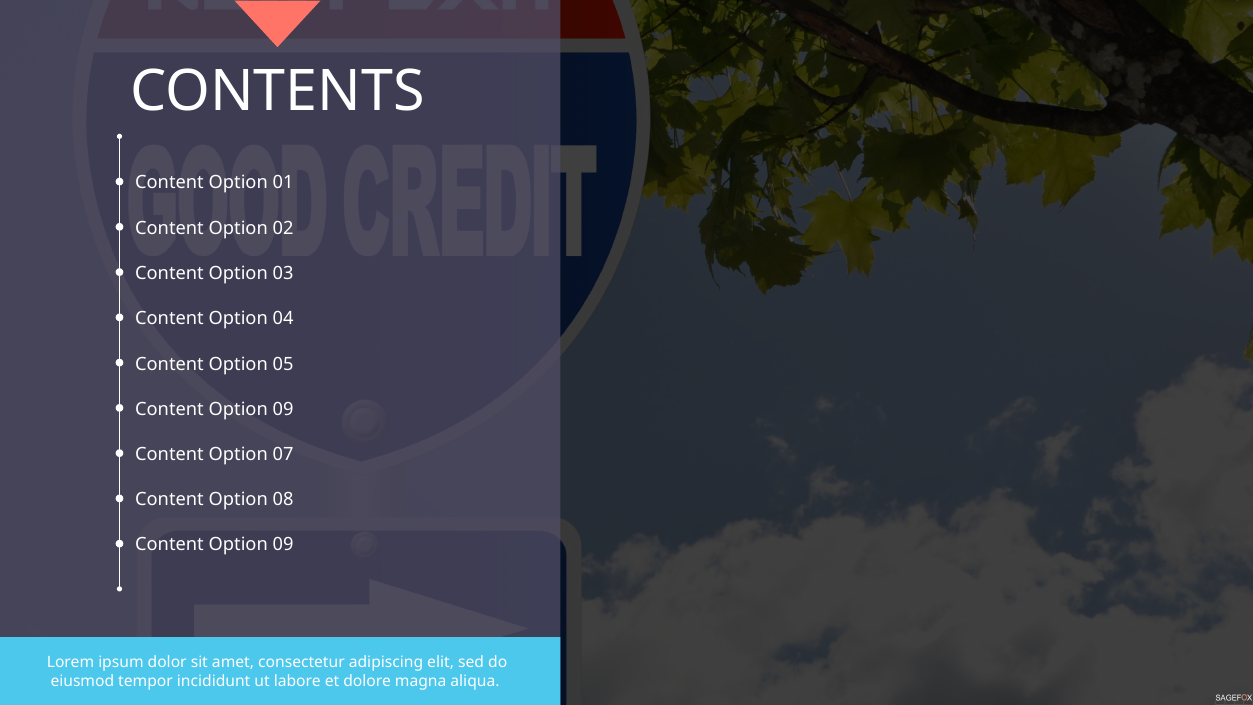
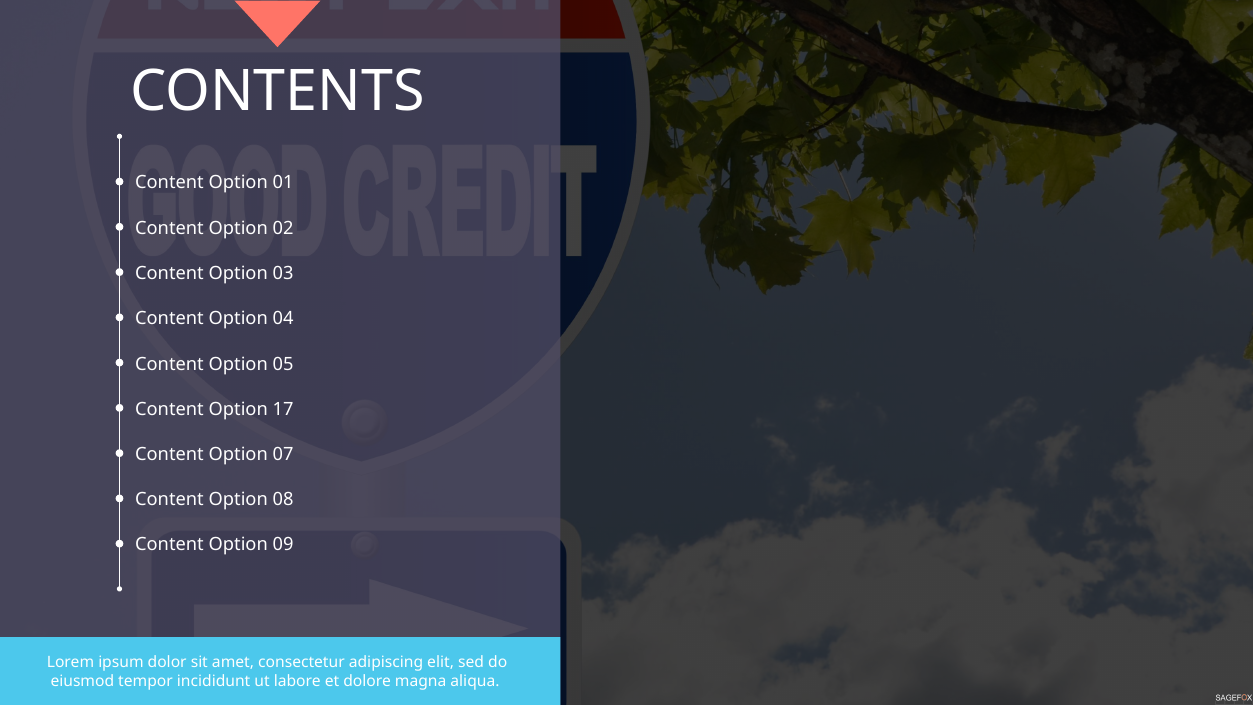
09 at (283, 409): 09 -> 17
